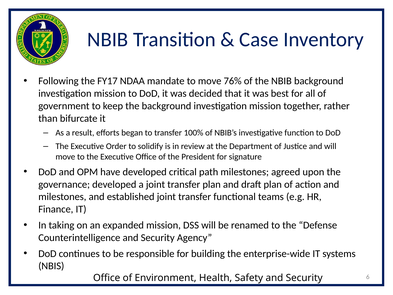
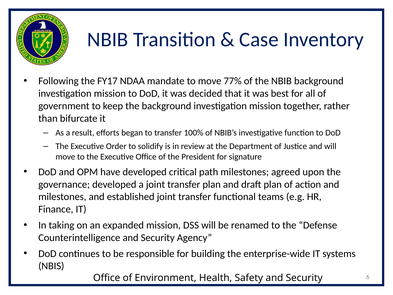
76%: 76% -> 77%
